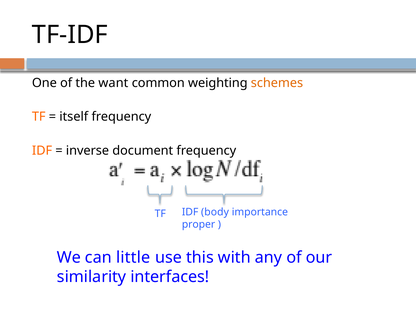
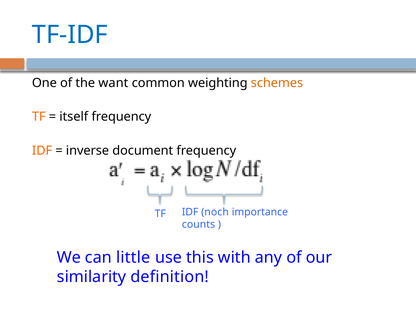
TF-IDF colour: black -> blue
body: body -> noch
proper: proper -> counts
interfaces: interfaces -> definition
